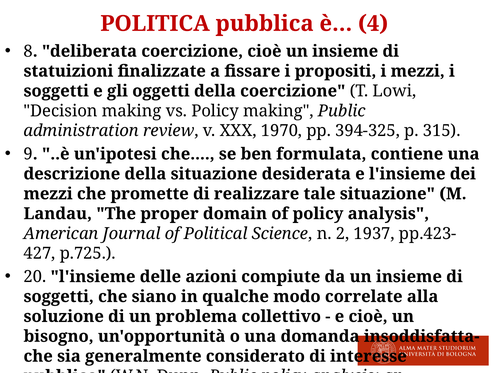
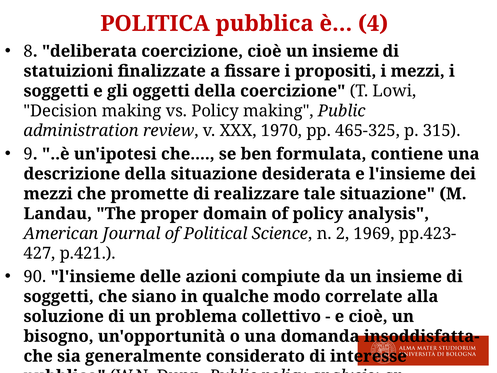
394-325: 394-325 -> 465-325
1937: 1937 -> 1969
p.725: p.725 -> p.421
20: 20 -> 90
